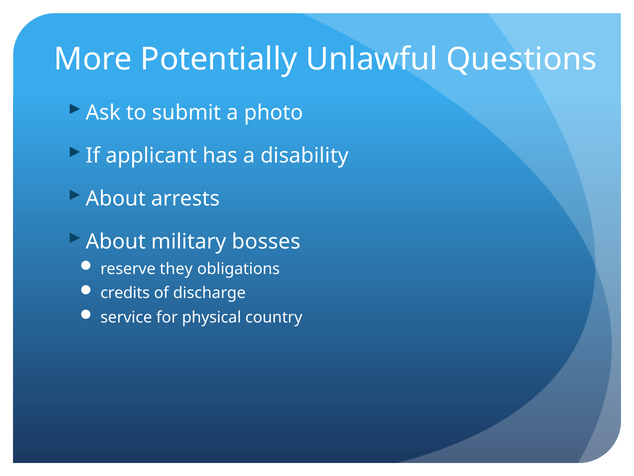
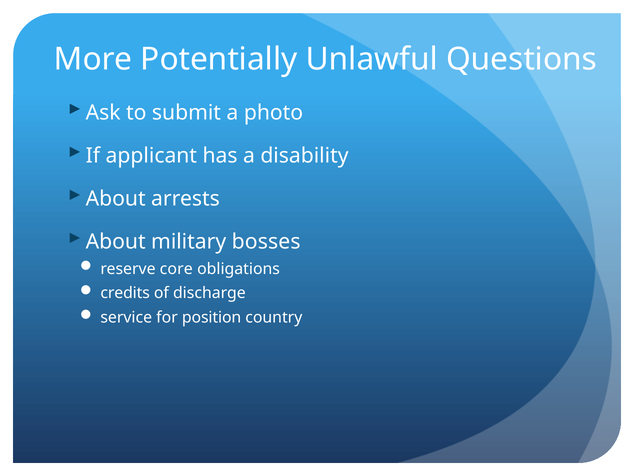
they: they -> core
physical: physical -> position
